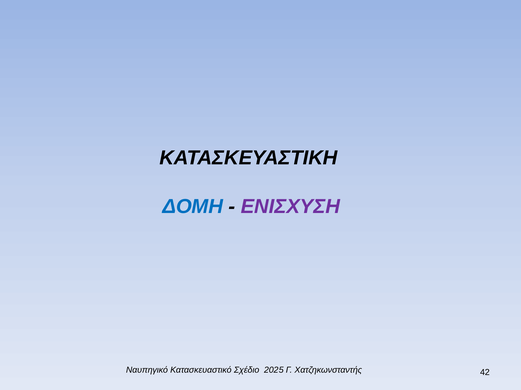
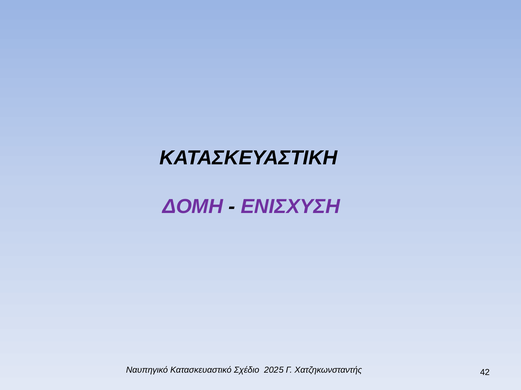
ΔΟΜΗ colour: blue -> purple
